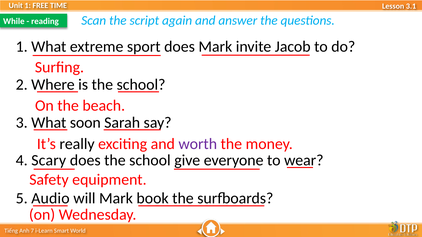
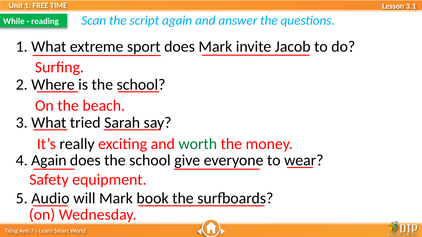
soon: soon -> tried
worth colour: purple -> green
4 Scary: Scary -> Again
